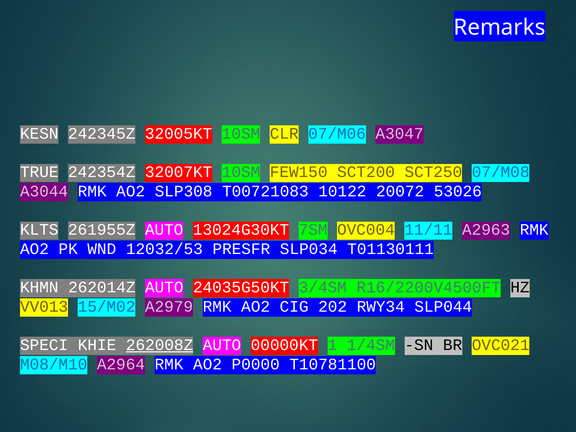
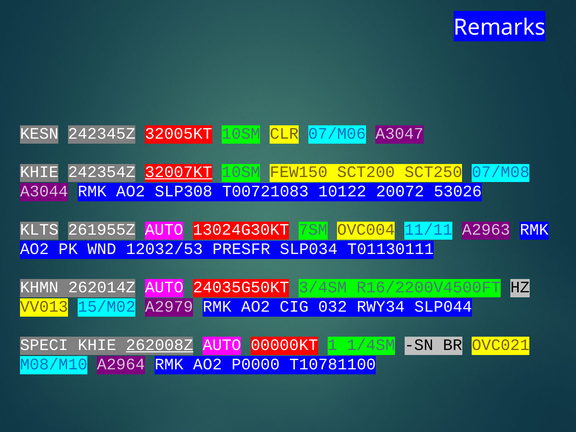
TRUE at (39, 172): TRUE -> KHIE
32007KT underline: none -> present
202: 202 -> 032
